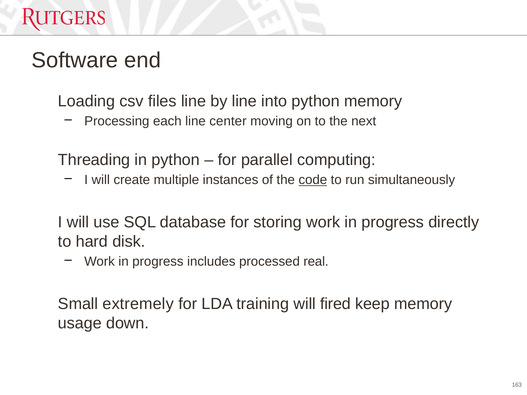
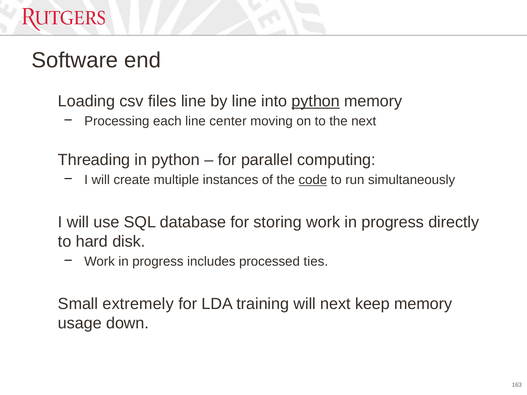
python at (316, 101) underline: none -> present
real: real -> ties
will fired: fired -> next
